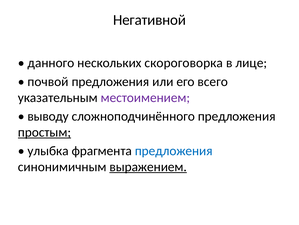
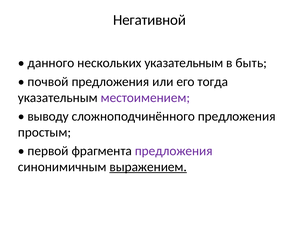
нескольких скороговорка: скороговорка -> указательным
лице: лице -> быть
всего: всего -> тогда
простым underline: present -> none
улыбка: улыбка -> первой
предложения at (174, 150) colour: blue -> purple
